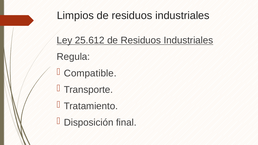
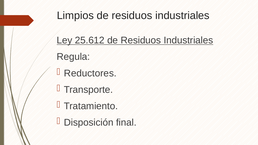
Compatible: Compatible -> Reductores
